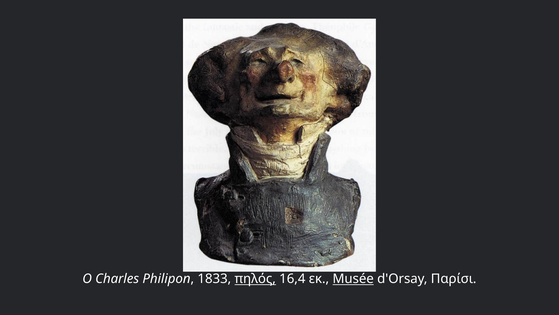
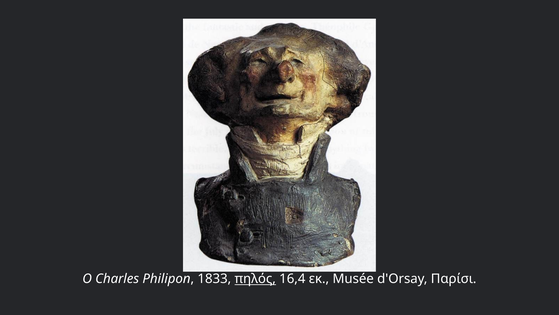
Musée underline: present -> none
